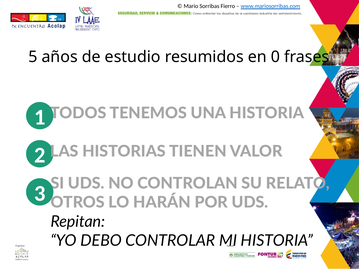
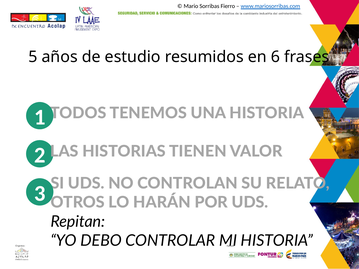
0: 0 -> 6
